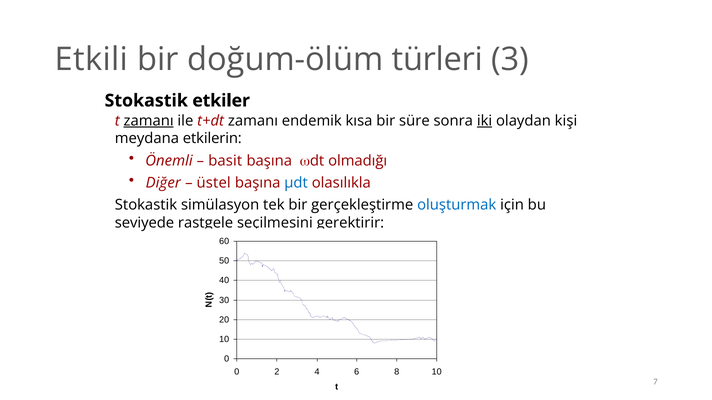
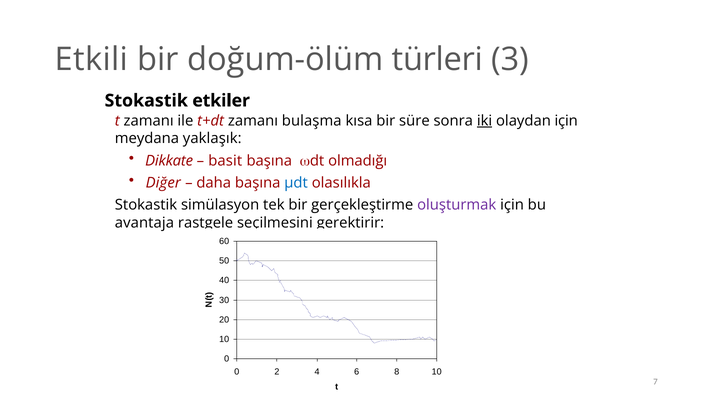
zamanı at (149, 121) underline: present -> none
endemik: endemik -> bulaşma
olaydan kişi: kişi -> için
etkilerin: etkilerin -> yaklaşık
Önemli: Önemli -> Dikkate
üstel: üstel -> daha
oluşturmak colour: blue -> purple
seviyede: seviyede -> avantaja
